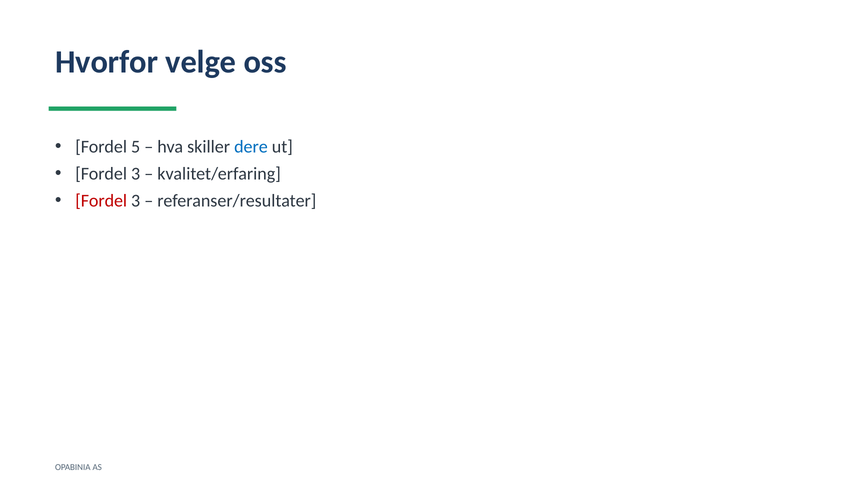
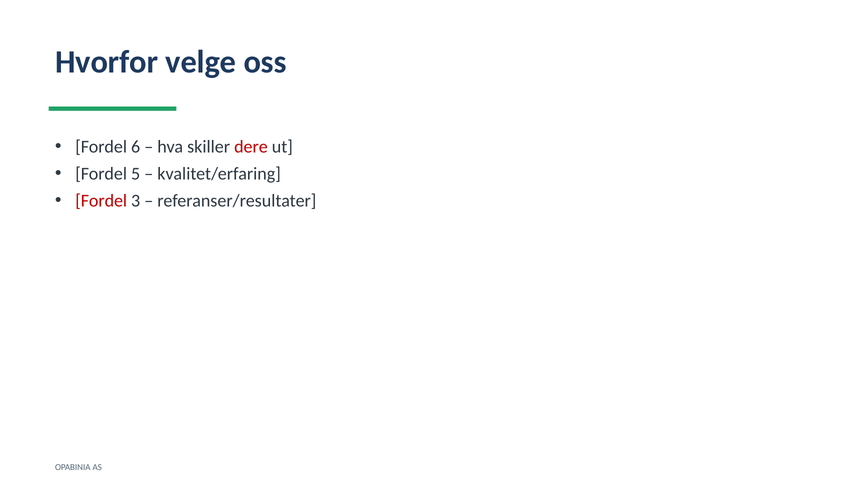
5: 5 -> 6
dere colour: blue -> red
3 at (136, 174): 3 -> 5
